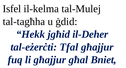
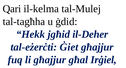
Isfel: Isfel -> Qari
Tfal: Tfal -> Ġiet
Bniet: Bniet -> Irġiel
